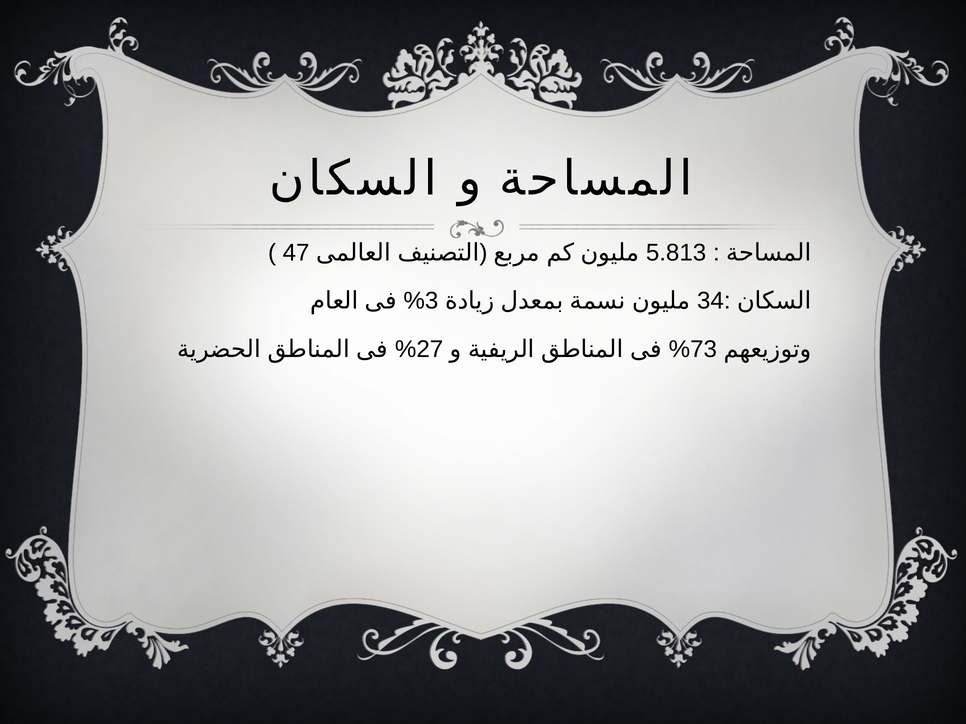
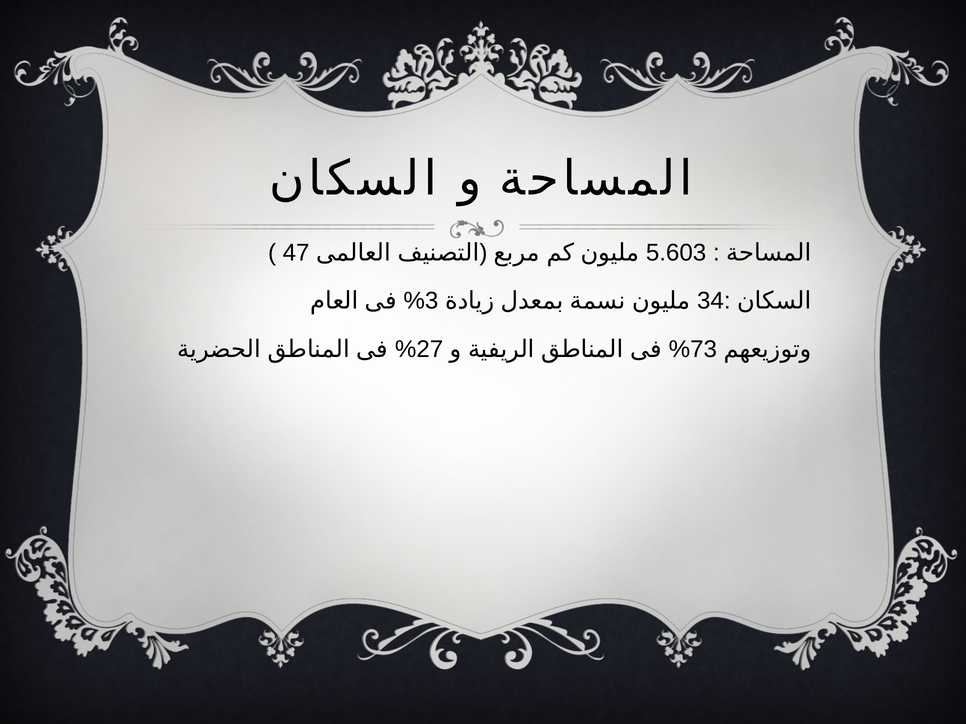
5.813: 5.813 -> 5.603
